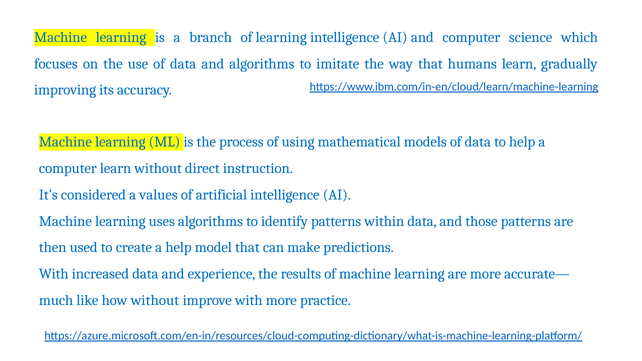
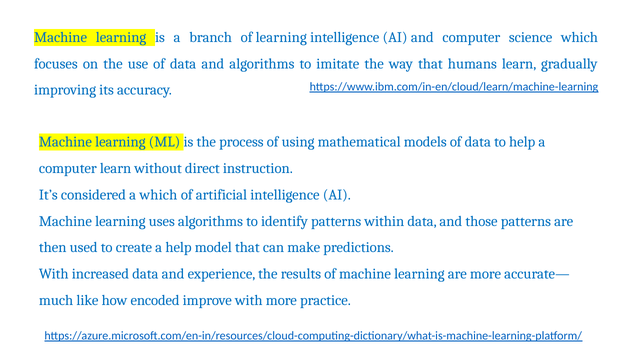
a values: values -> which
how without: without -> encoded
